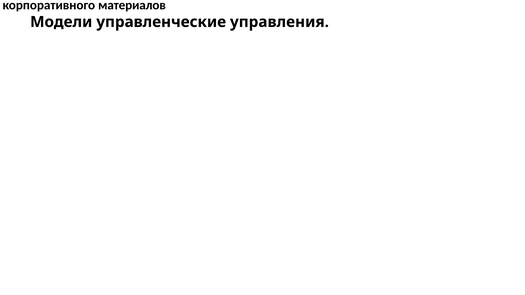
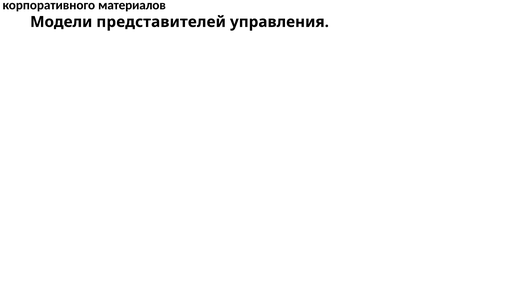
управленческие: управленческие -> представителей
